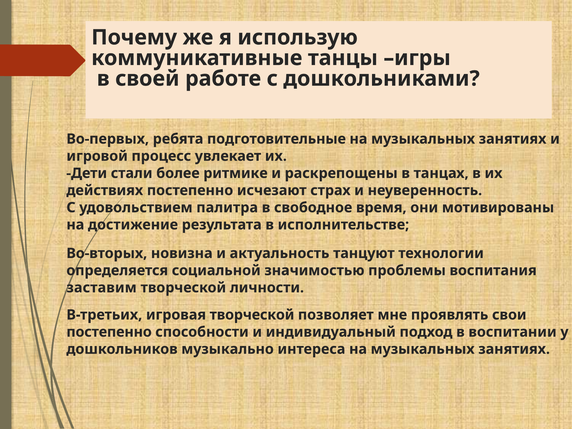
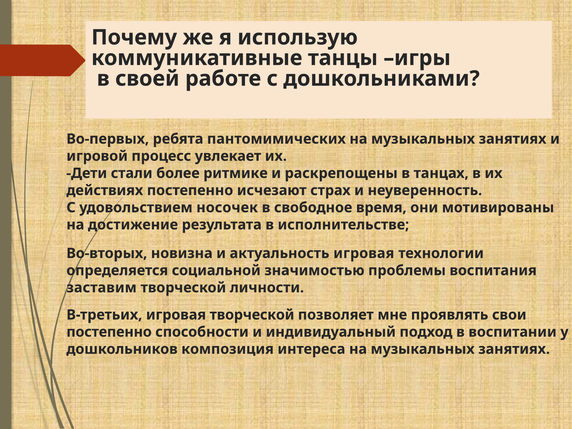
подготовительные: подготовительные -> пантомимических
палитра: палитра -> носочек
актуальность танцуют: танцуют -> игровая
музыкально: музыкально -> композиция
